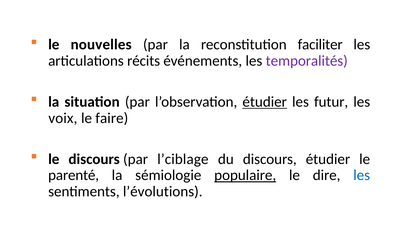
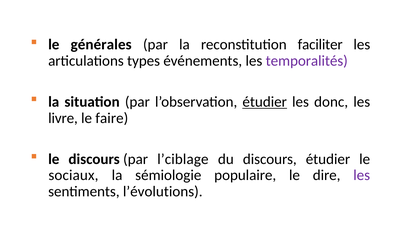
nouvelles: nouvelles -> générales
récits: récits -> types
futur: futur -> donc
voix: voix -> livre
parenté: parenté -> sociaux
populaire underline: present -> none
les at (362, 175) colour: blue -> purple
